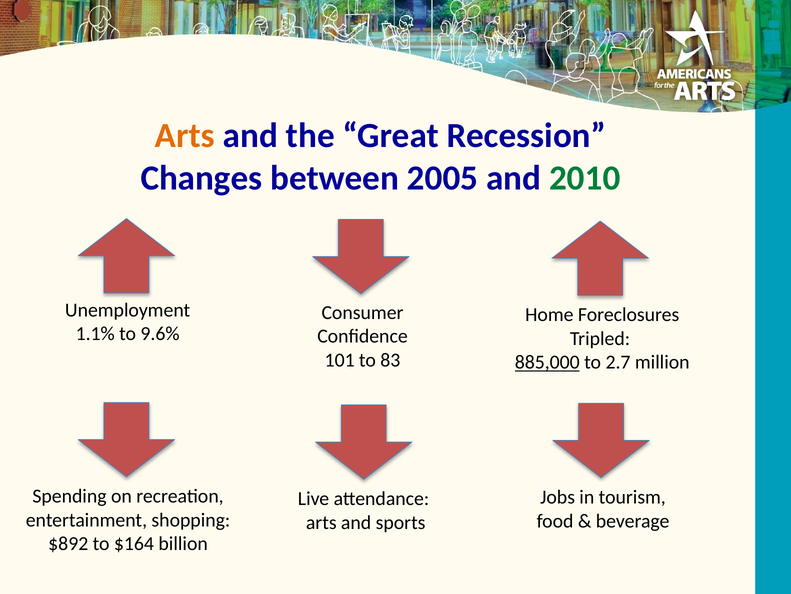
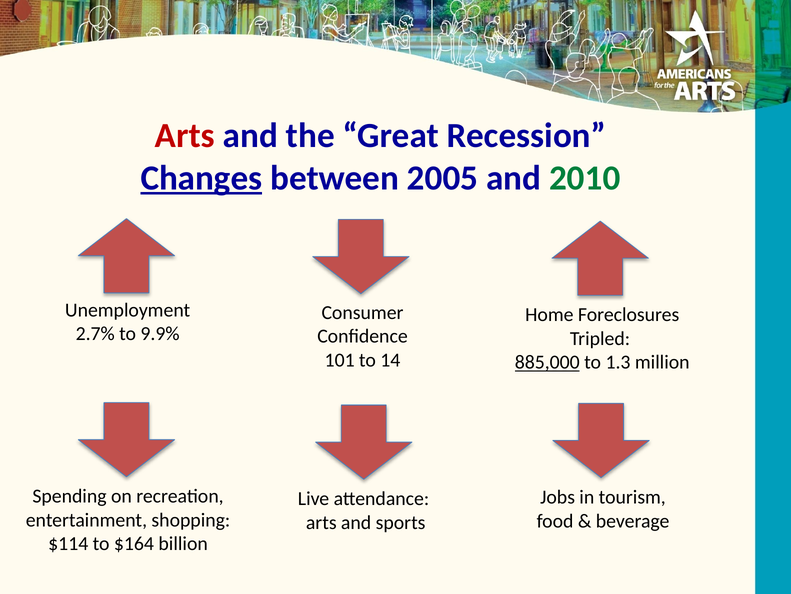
Arts at (185, 136) colour: orange -> red
Changes underline: none -> present
1.1%: 1.1% -> 2.7%
9.6%: 9.6% -> 9.9%
83: 83 -> 14
2.7: 2.7 -> 1.3
$892: $892 -> $114
